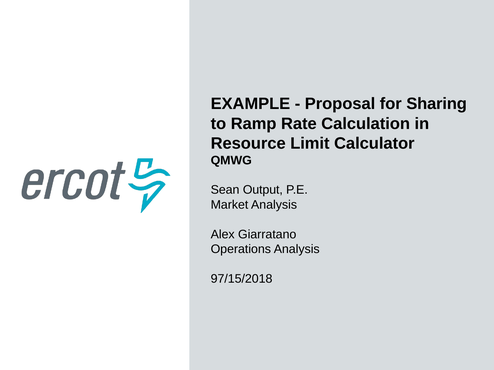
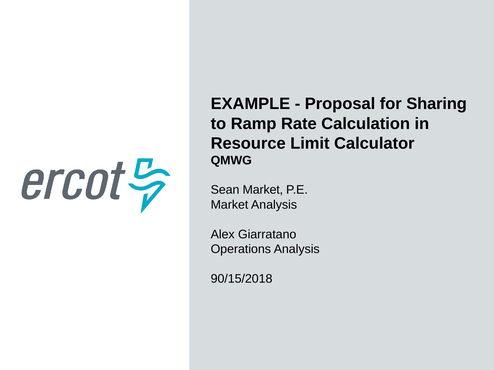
Sean Output: Output -> Market
97/15/2018: 97/15/2018 -> 90/15/2018
